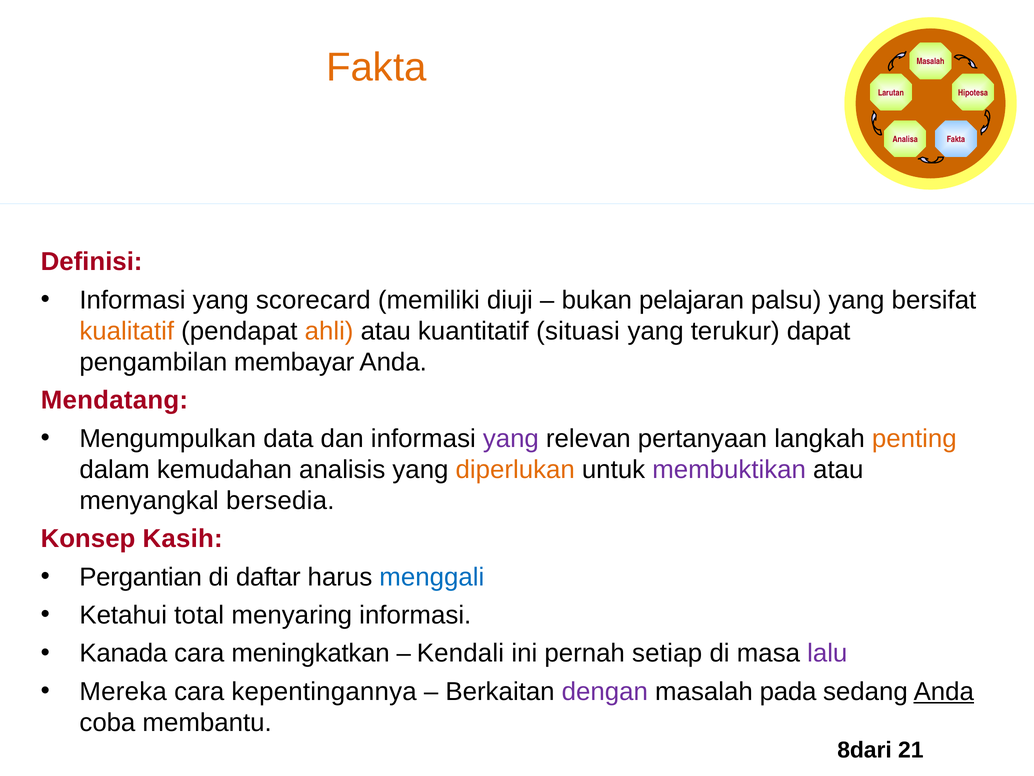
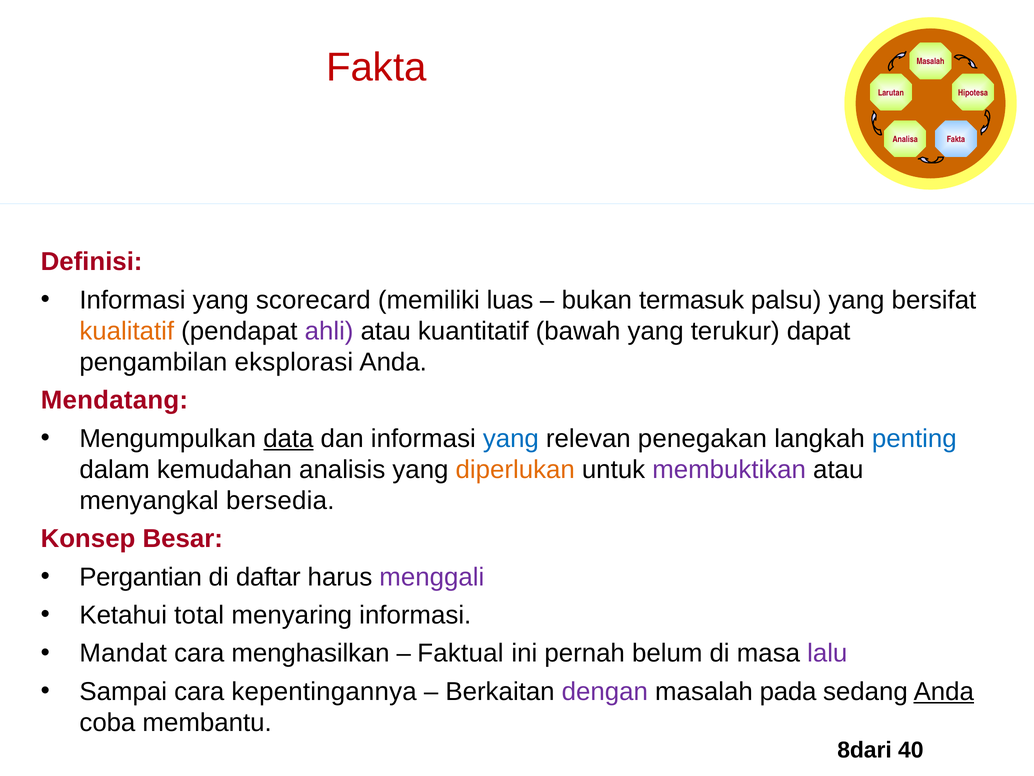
Fakta at (376, 68) colour: orange -> red
diuji: diuji -> luas
pelajaran: pelajaran -> termasuk
ahli colour: orange -> purple
situasi: situasi -> bawah
membayar: membayar -> eksplorasi
data underline: none -> present
yang at (511, 438) colour: purple -> blue
pertanyaan: pertanyaan -> penegakan
penting colour: orange -> blue
Kasih: Kasih -> Besar
menggali colour: blue -> purple
Kanada: Kanada -> Mandat
meningkatkan: meningkatkan -> menghasilkan
Kendali: Kendali -> Faktual
setiap: setiap -> belum
Mereka: Mereka -> Sampai
21: 21 -> 40
